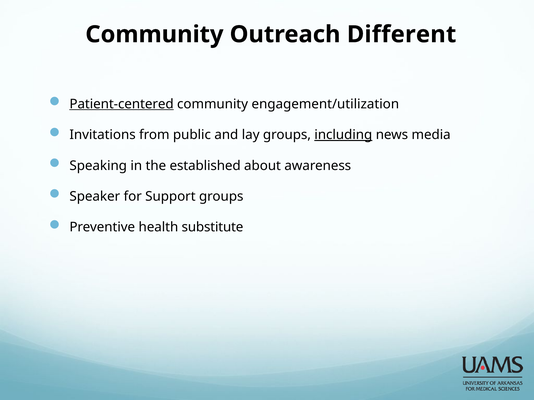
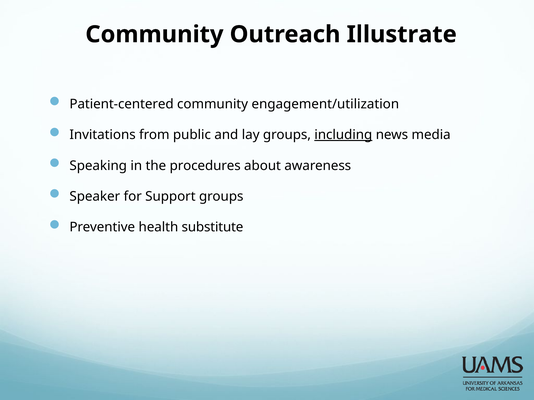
Different: Different -> Illustrate
Patient-centered underline: present -> none
established: established -> procedures
